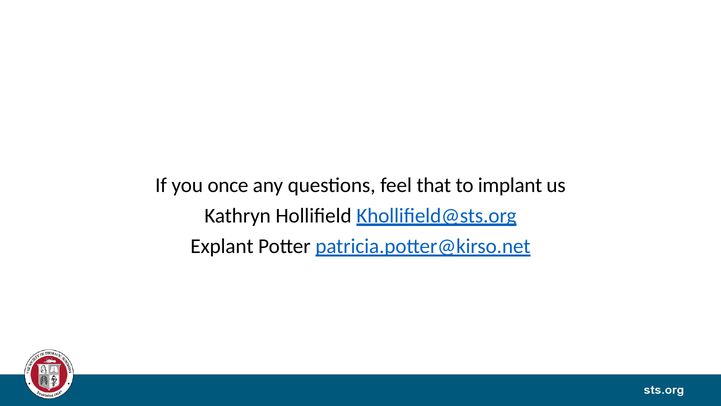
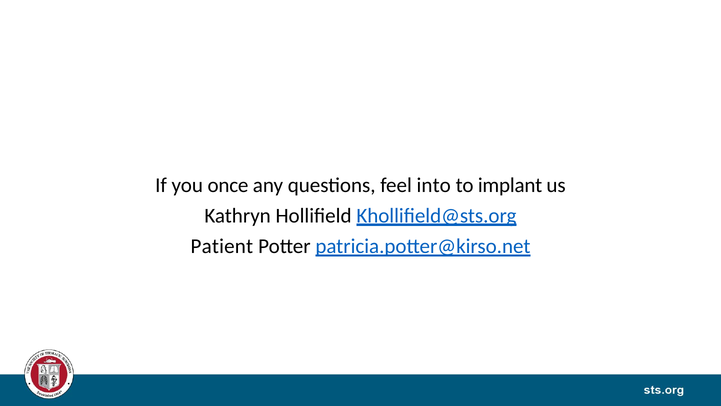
that: that -> into
Explant: Explant -> Patient
